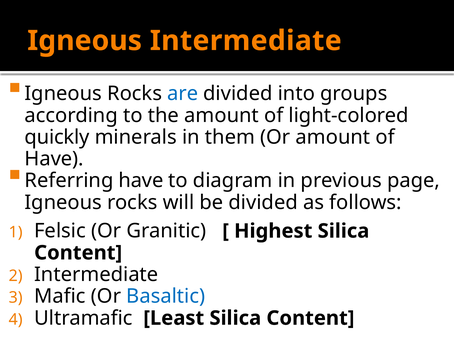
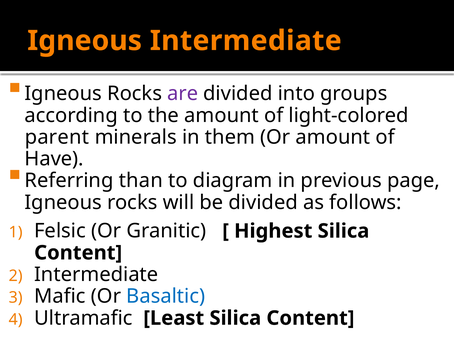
are colour: blue -> purple
quickly: quickly -> parent
Referring have: have -> than
